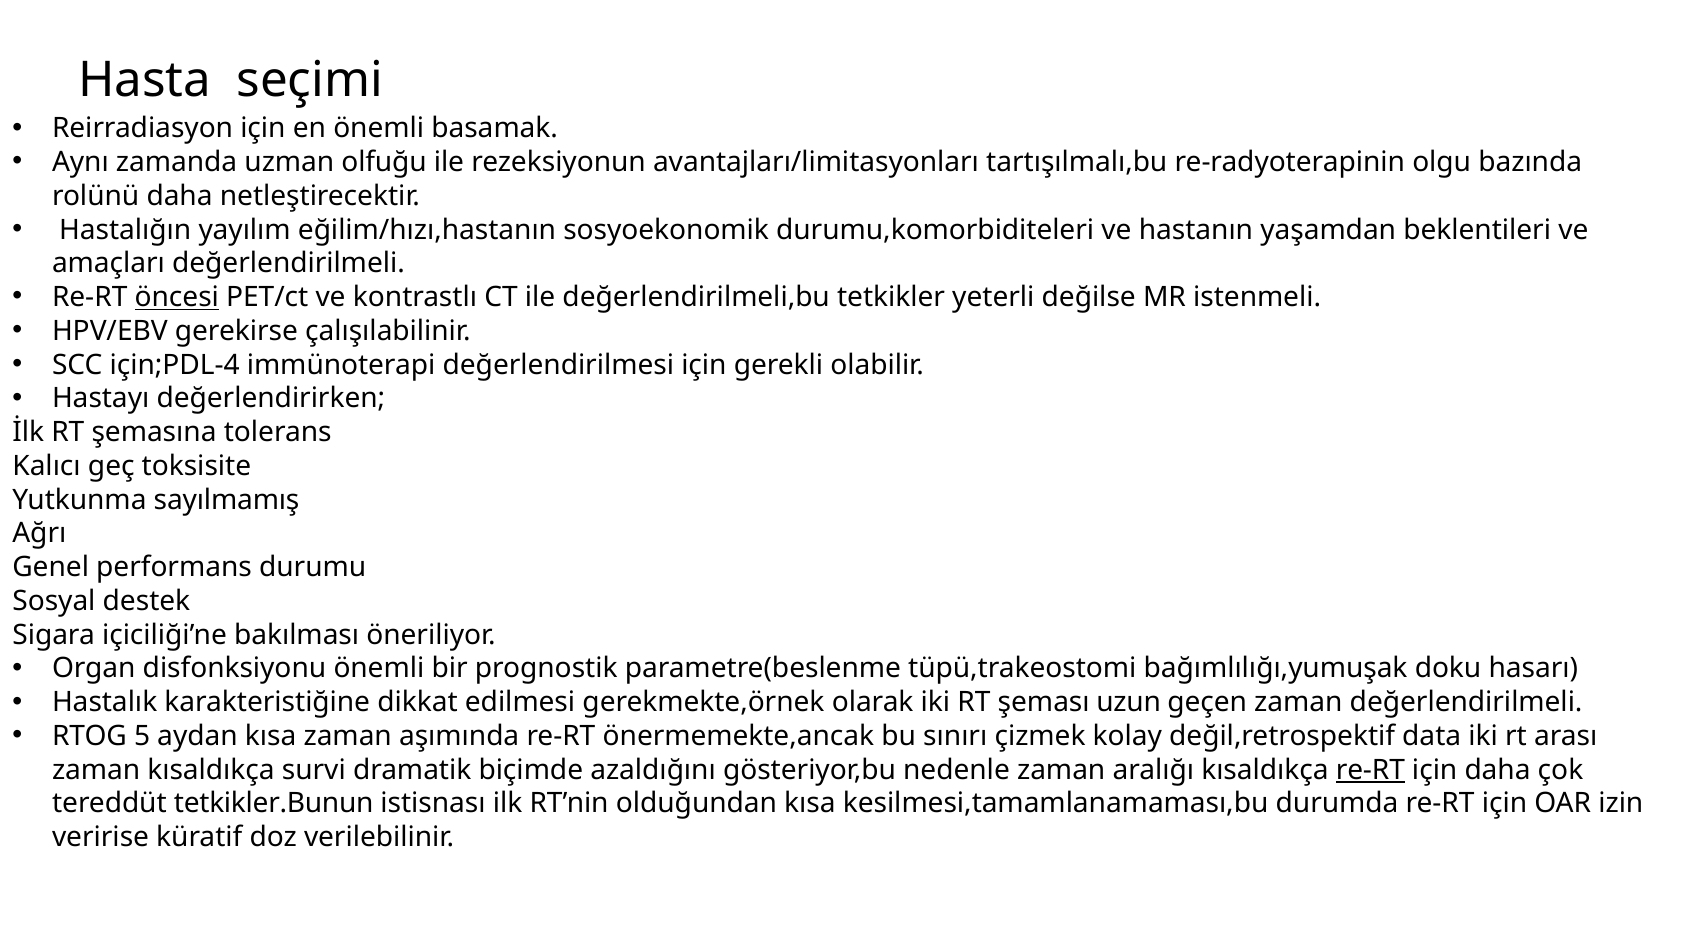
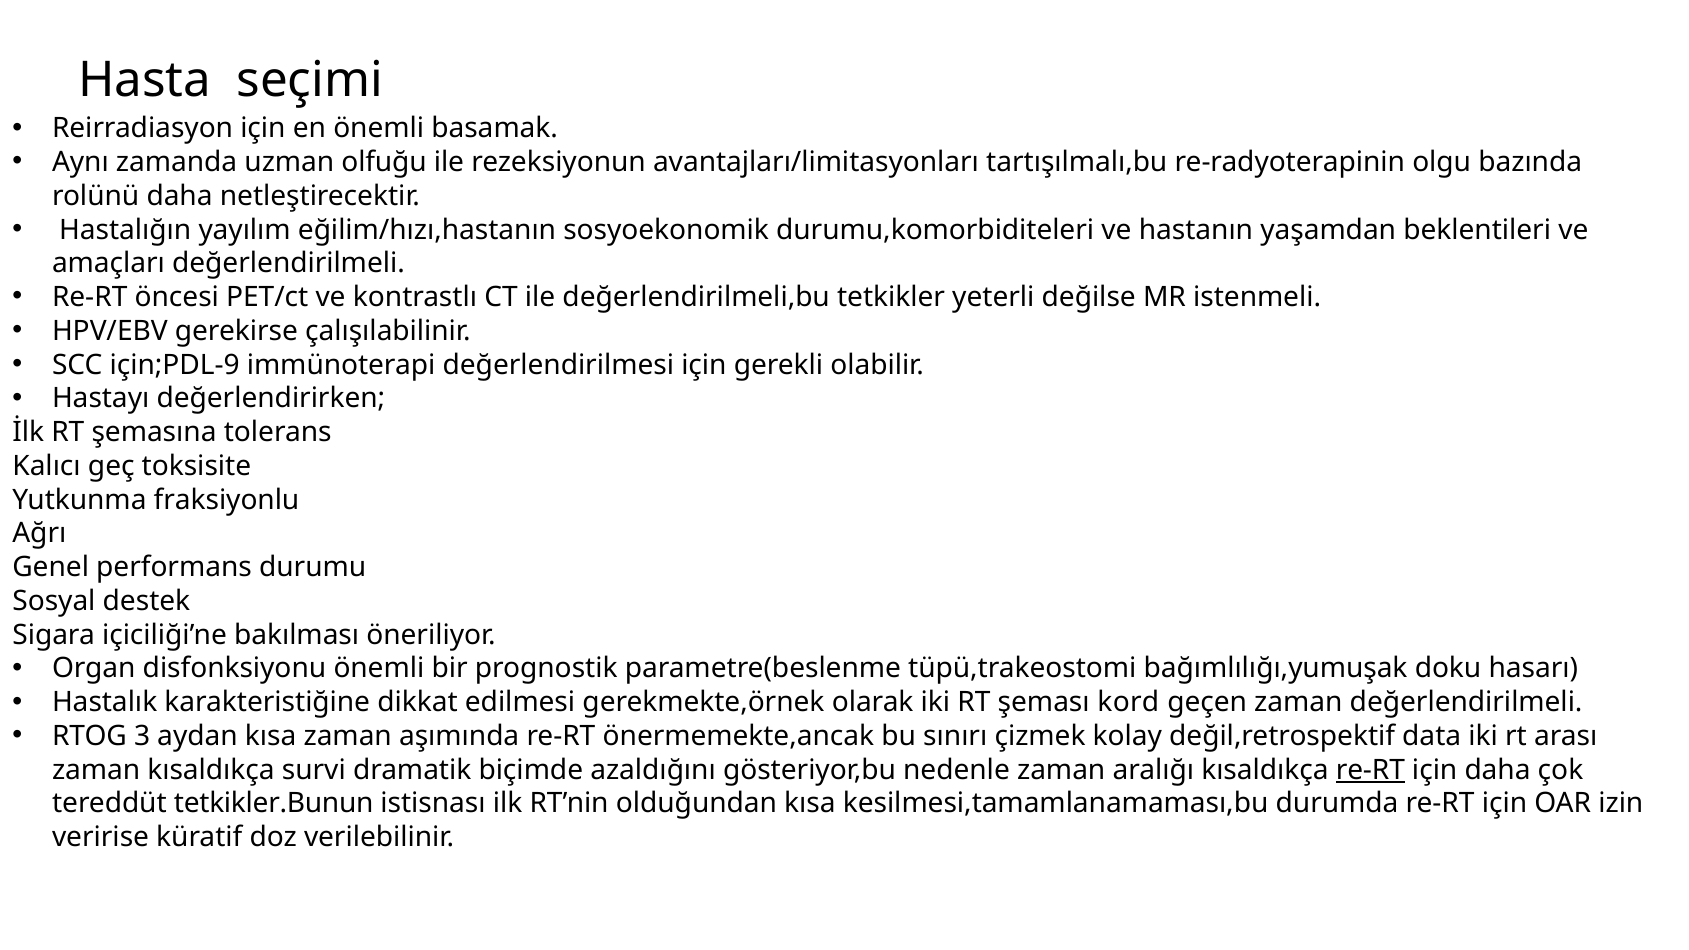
öncesi underline: present -> none
için;PDL-4: için;PDL-4 -> için;PDL-9
sayılmamış: sayılmamış -> fraksiyonlu
uzun: uzun -> kord
5: 5 -> 3
